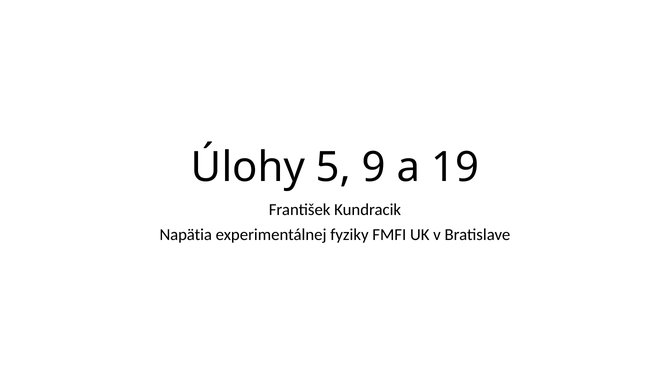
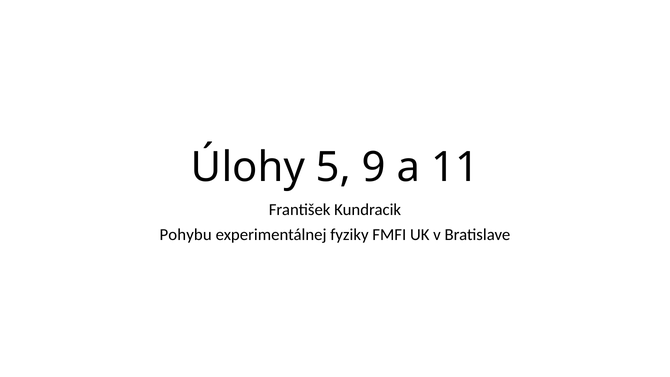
19: 19 -> 11
Napätia: Napätia -> Pohybu
